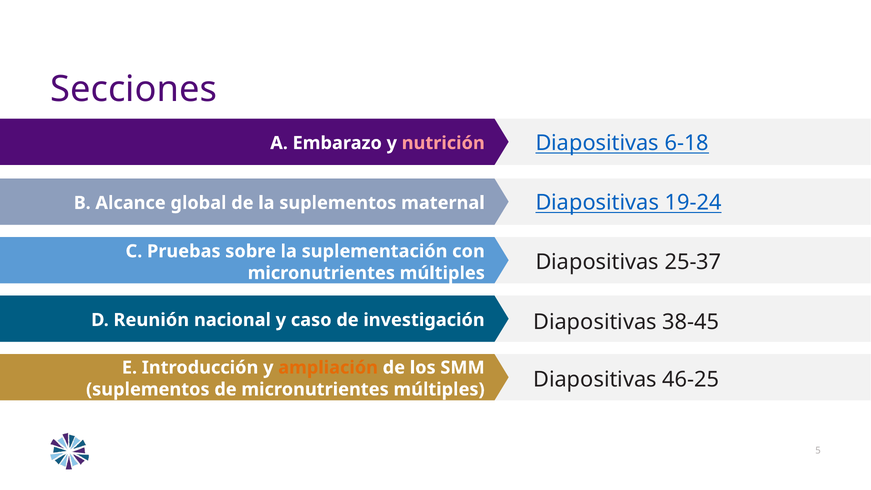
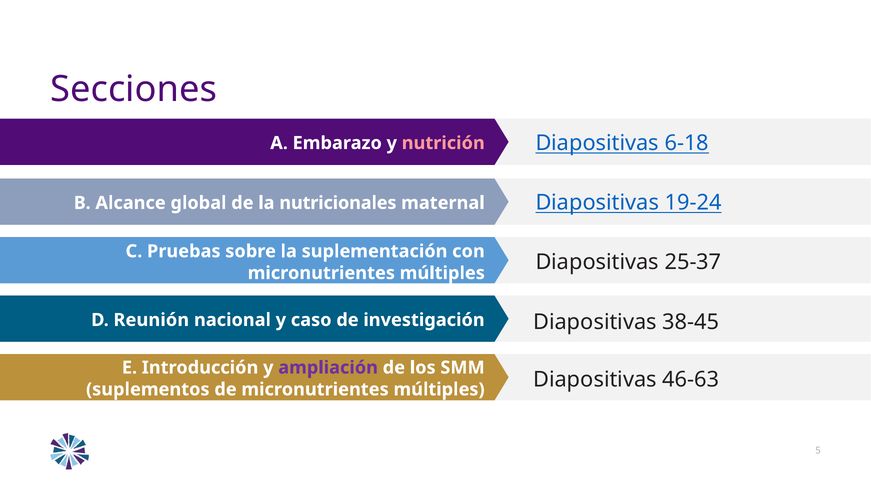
la suplementos: suplementos -> nutricionales
ampliación colour: orange -> purple
46-25: 46-25 -> 46-63
